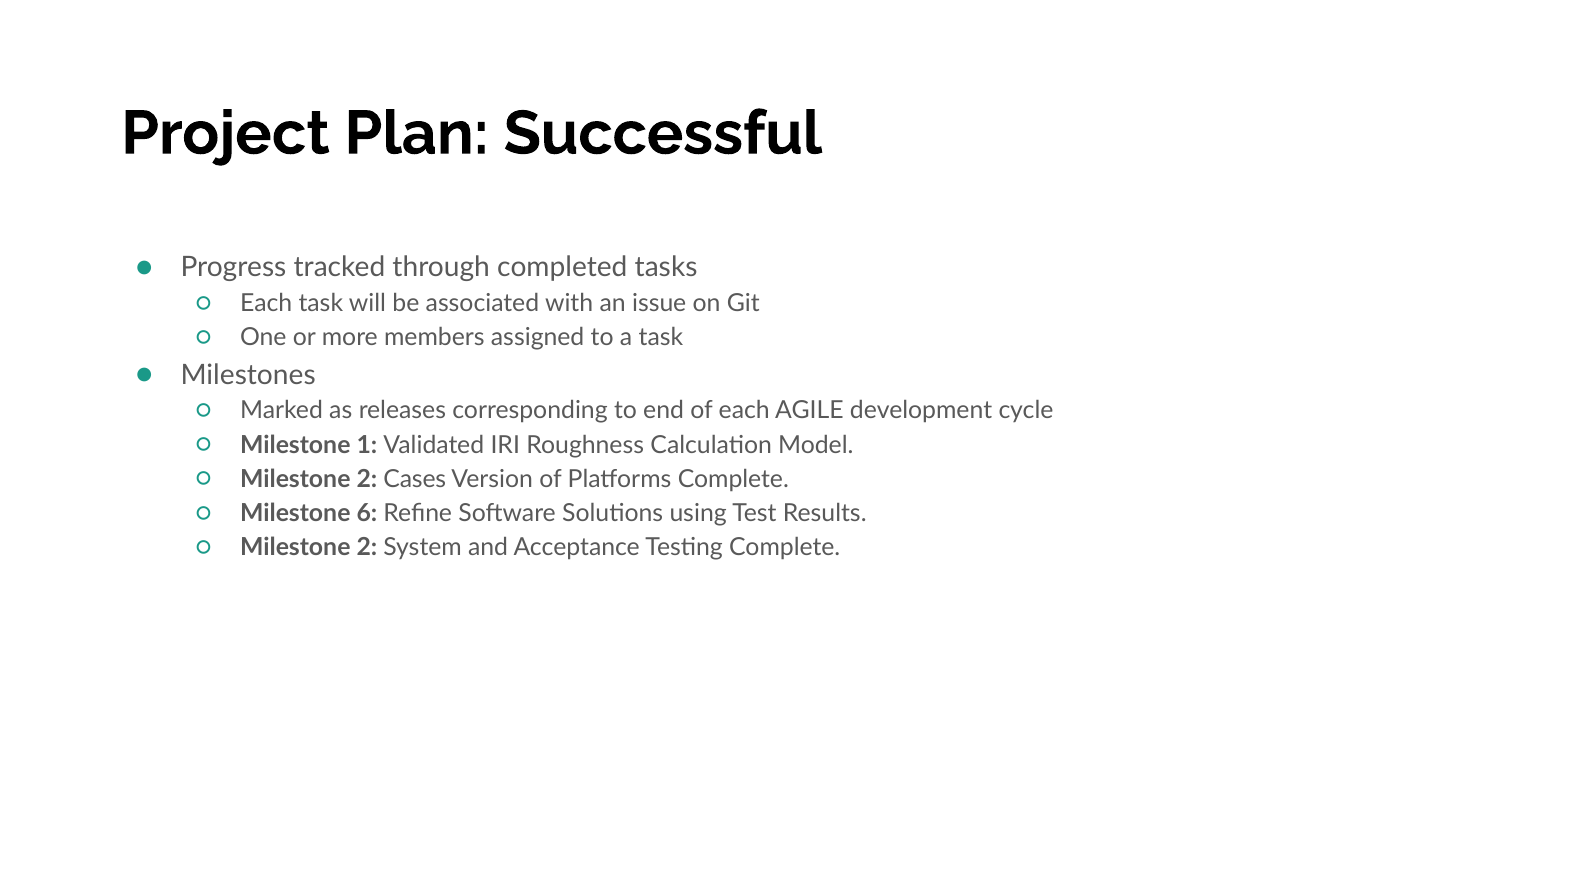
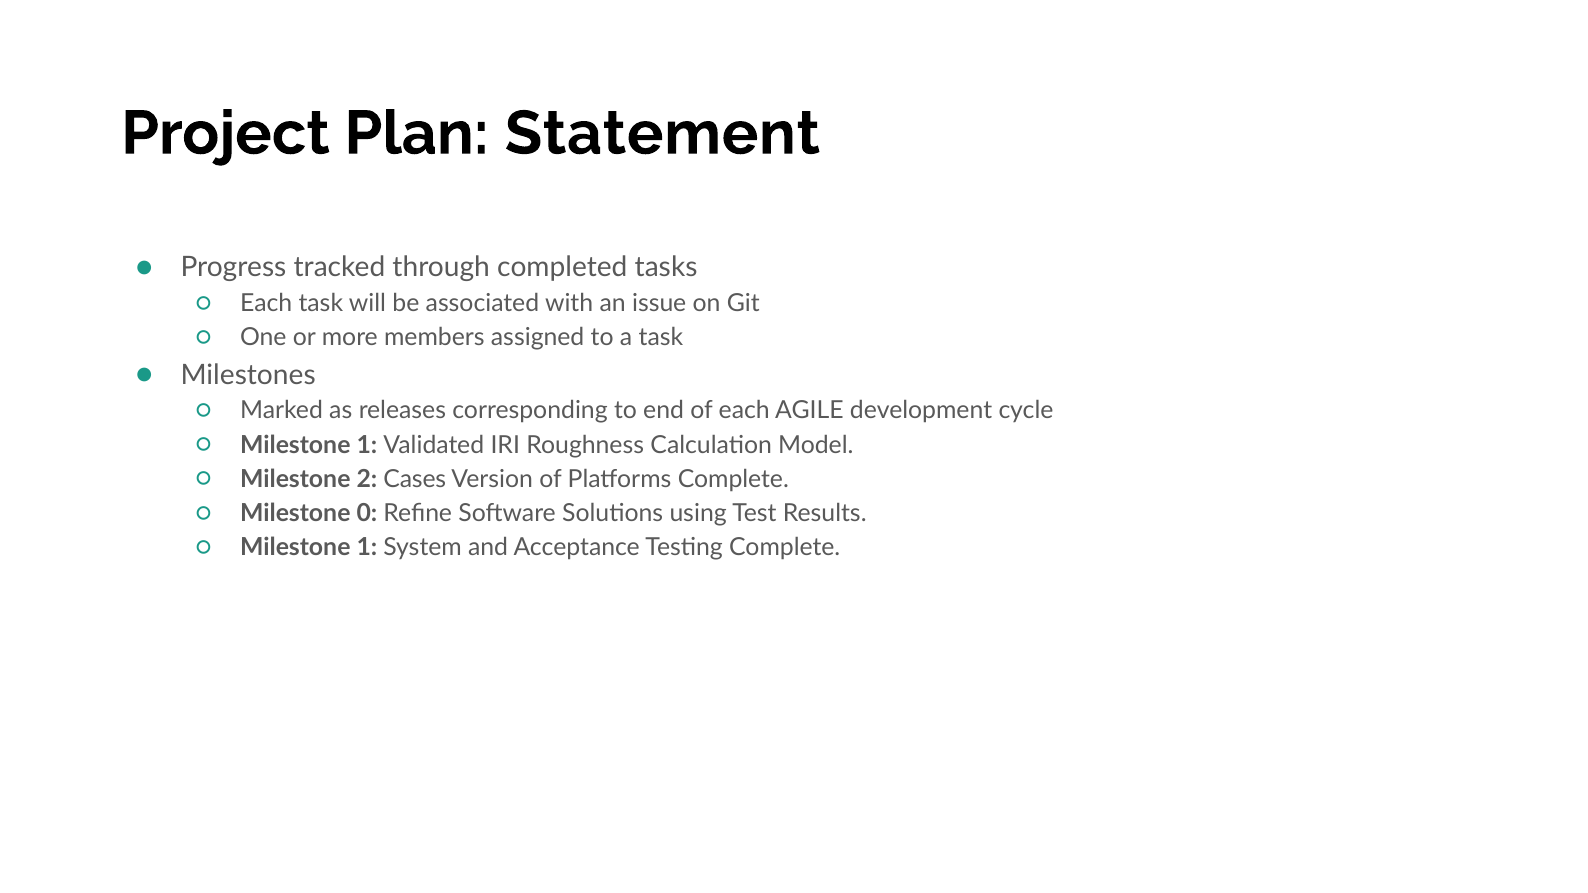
Successful: Successful -> Statement
6: 6 -> 0
2 at (367, 548): 2 -> 1
